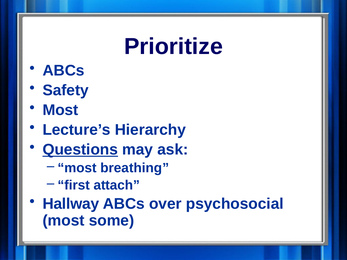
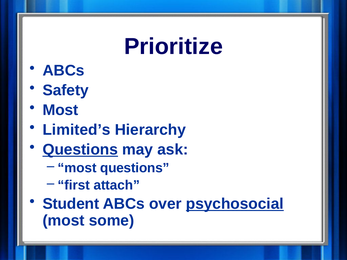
Lecture’s: Lecture’s -> Limited’s
breathing at (135, 168): breathing -> questions
Hallway: Hallway -> Student
psychosocial underline: none -> present
